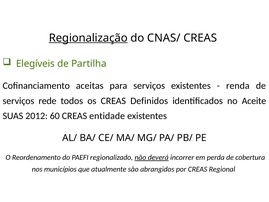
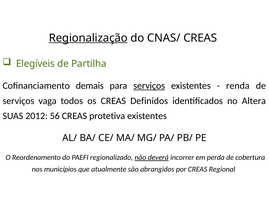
aceitas: aceitas -> demais
serviços at (149, 86) underline: none -> present
rede: rede -> vaga
Aceite: Aceite -> Altera
60: 60 -> 56
entidade: entidade -> protetiva
